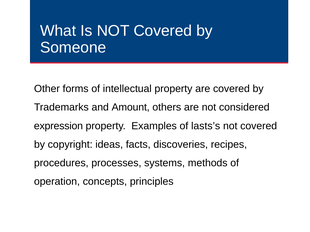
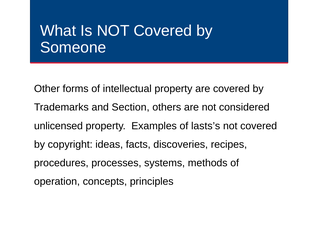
Amount: Amount -> Section
expression: expression -> unlicensed
